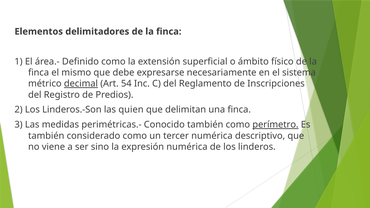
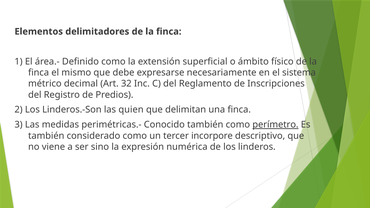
decimal underline: present -> none
54: 54 -> 32
tercer numérica: numérica -> incorpore
